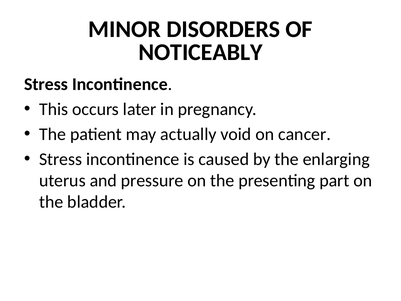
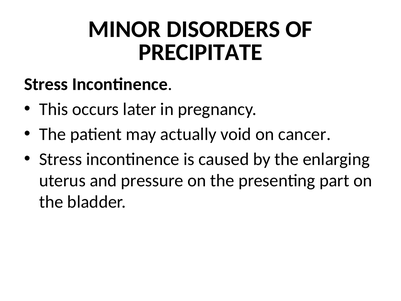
NOTICEABLY: NOTICEABLY -> PRECIPITATE
